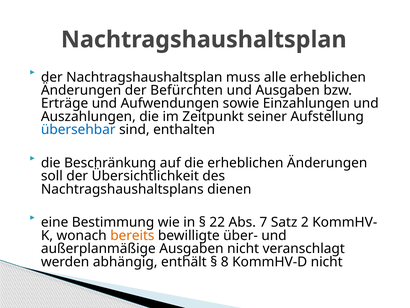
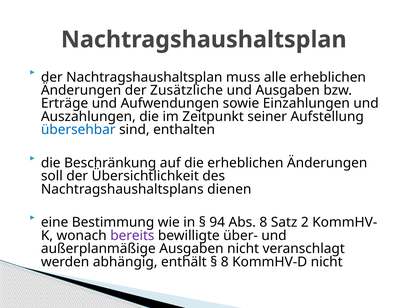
Befürchten: Befürchten -> Zusätzliche
22: 22 -> 94
Abs 7: 7 -> 8
bereits colour: orange -> purple
